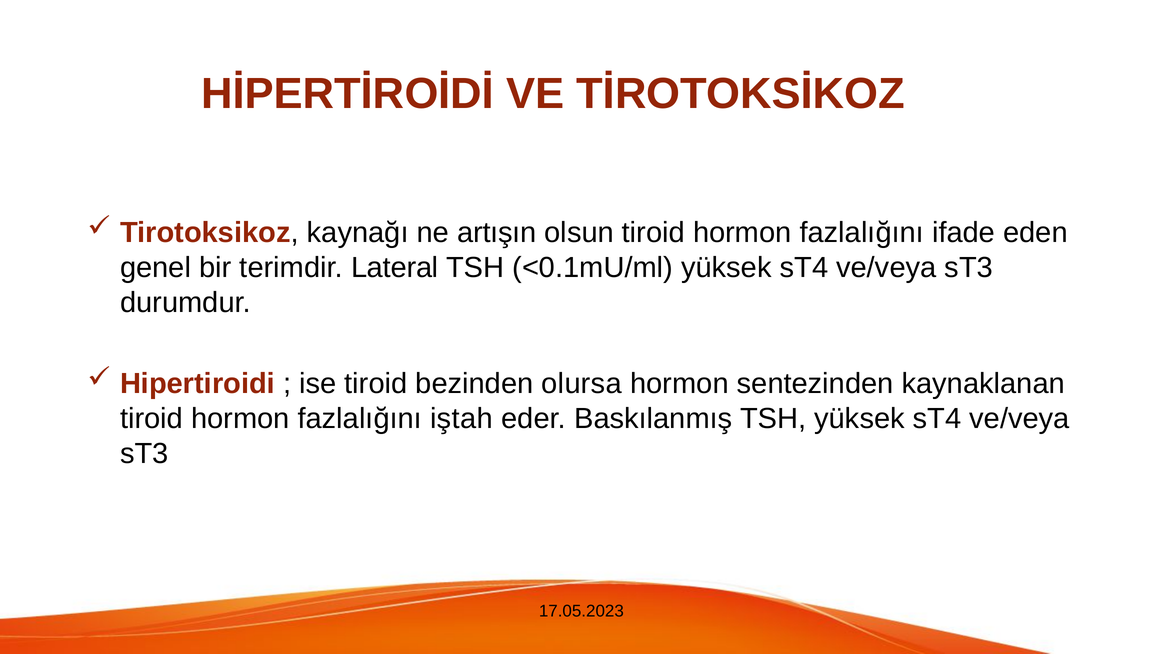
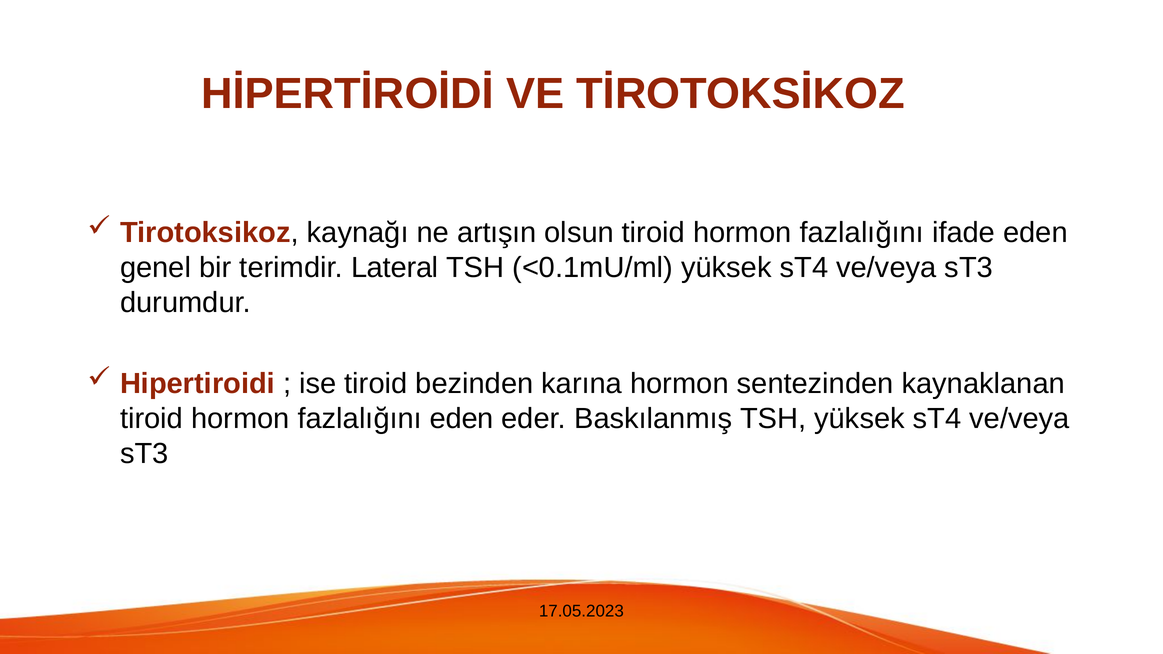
olursa: olursa -> karına
fazlalığını iştah: iştah -> eden
